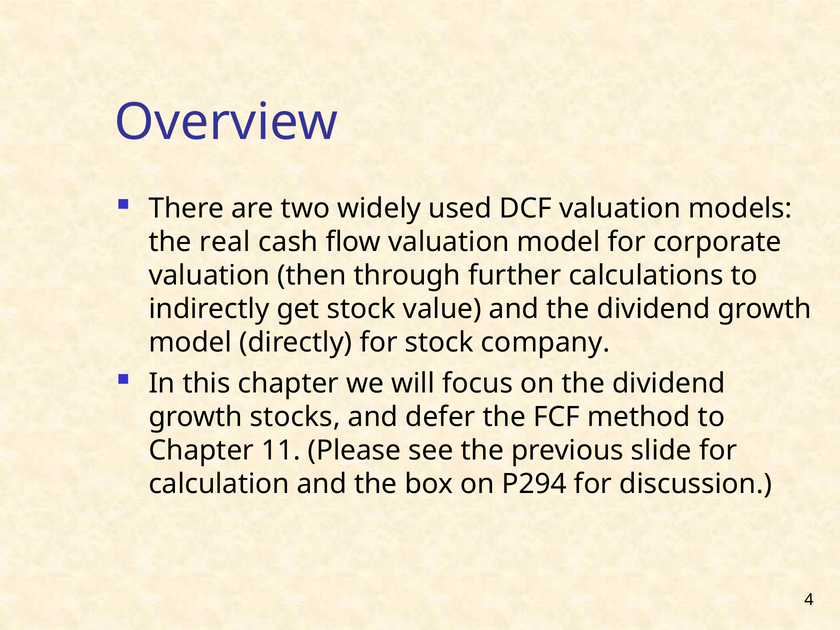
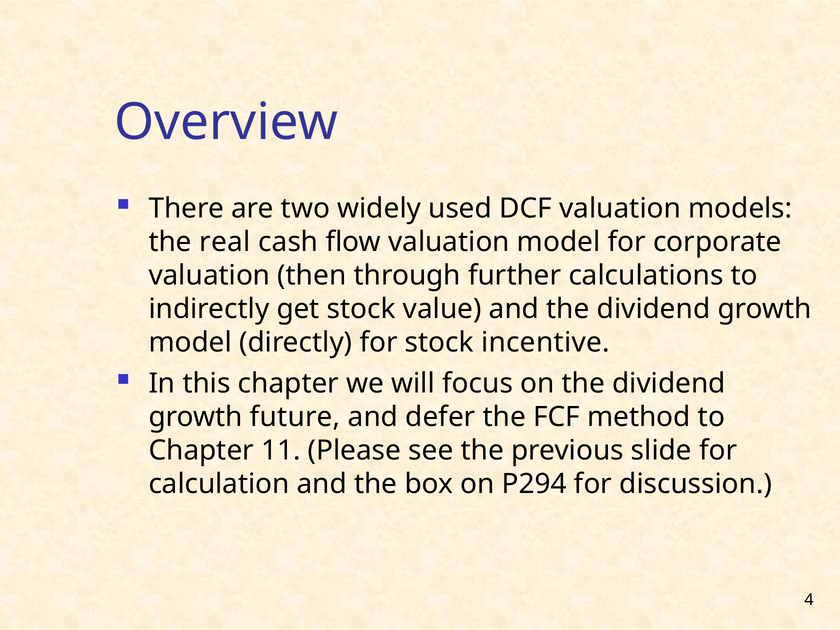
company: company -> incentive
stocks: stocks -> future
